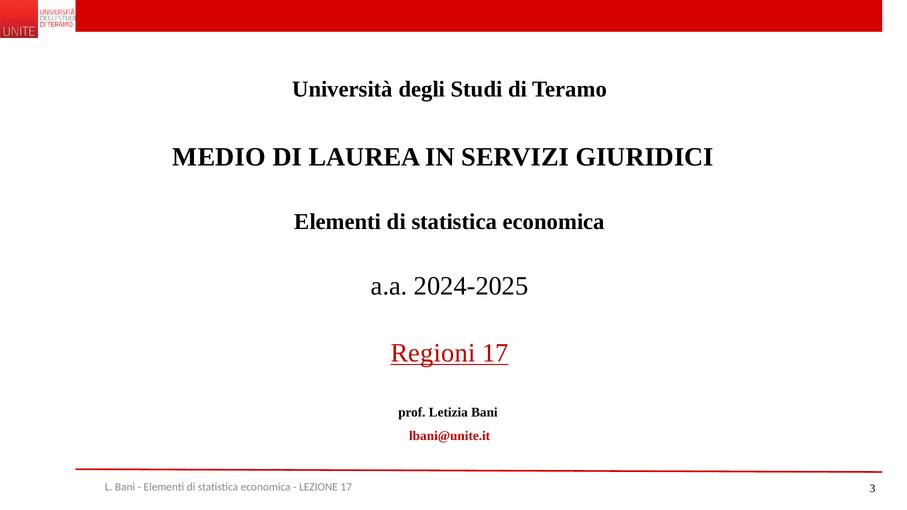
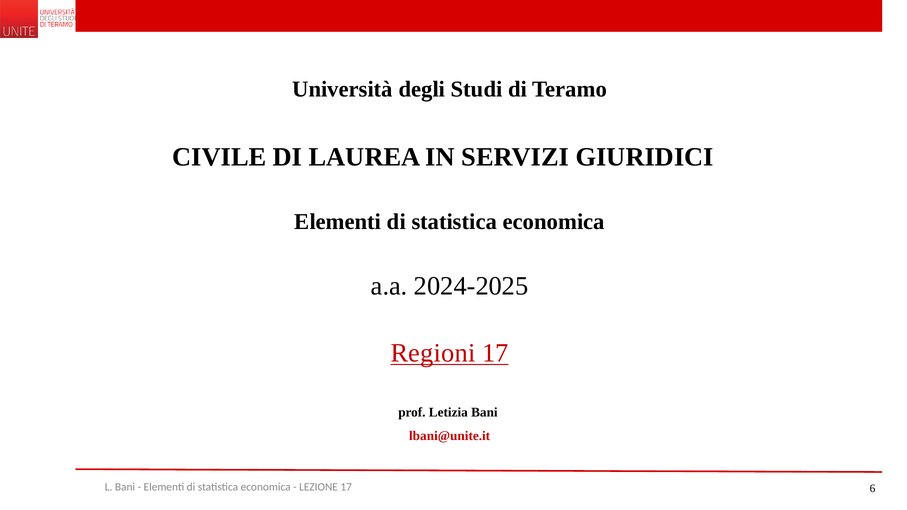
MEDIO: MEDIO -> CIVILE
3: 3 -> 6
